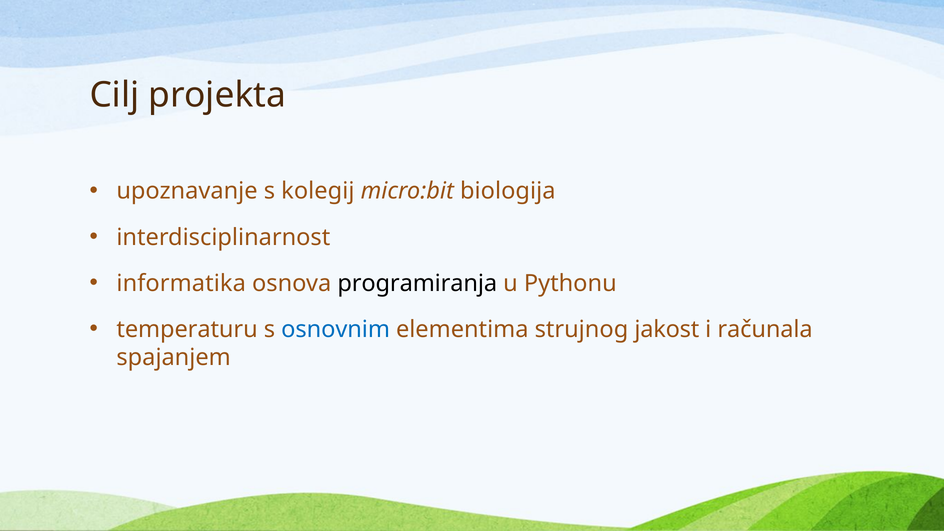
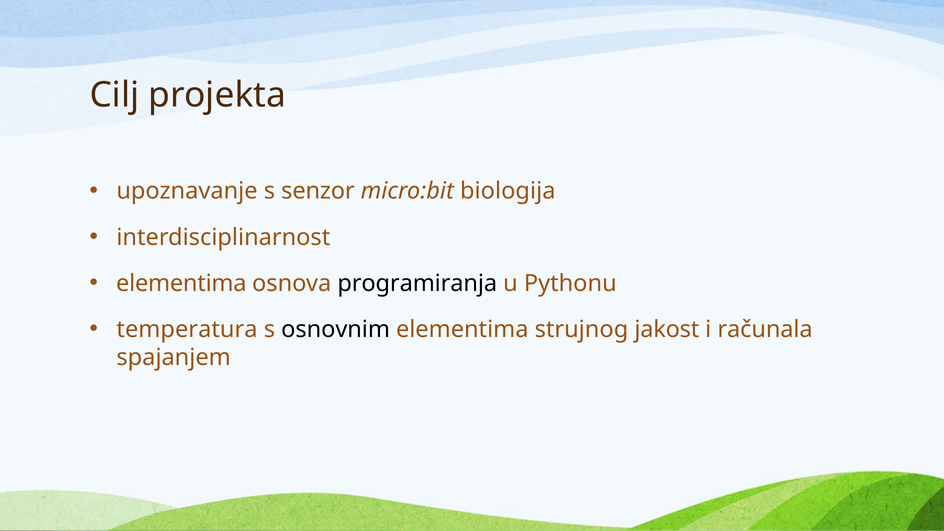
kolegij: kolegij -> senzor
informatika at (181, 283): informatika -> elementima
temperaturu: temperaturu -> temperatura
osnovnim colour: blue -> black
